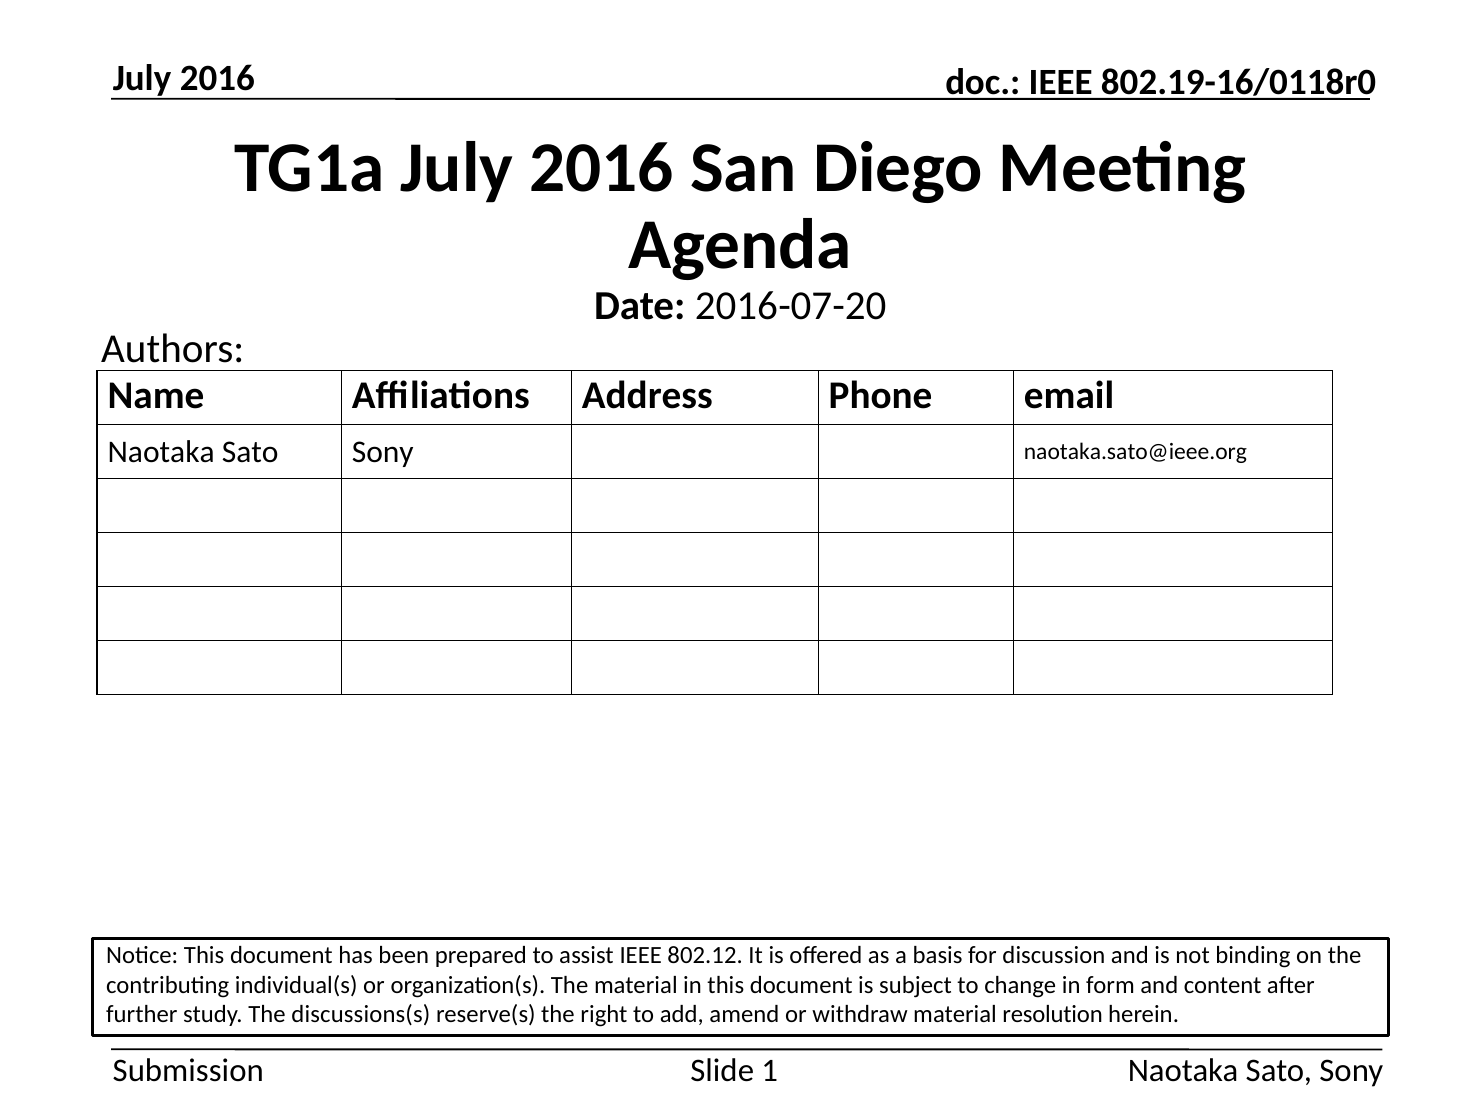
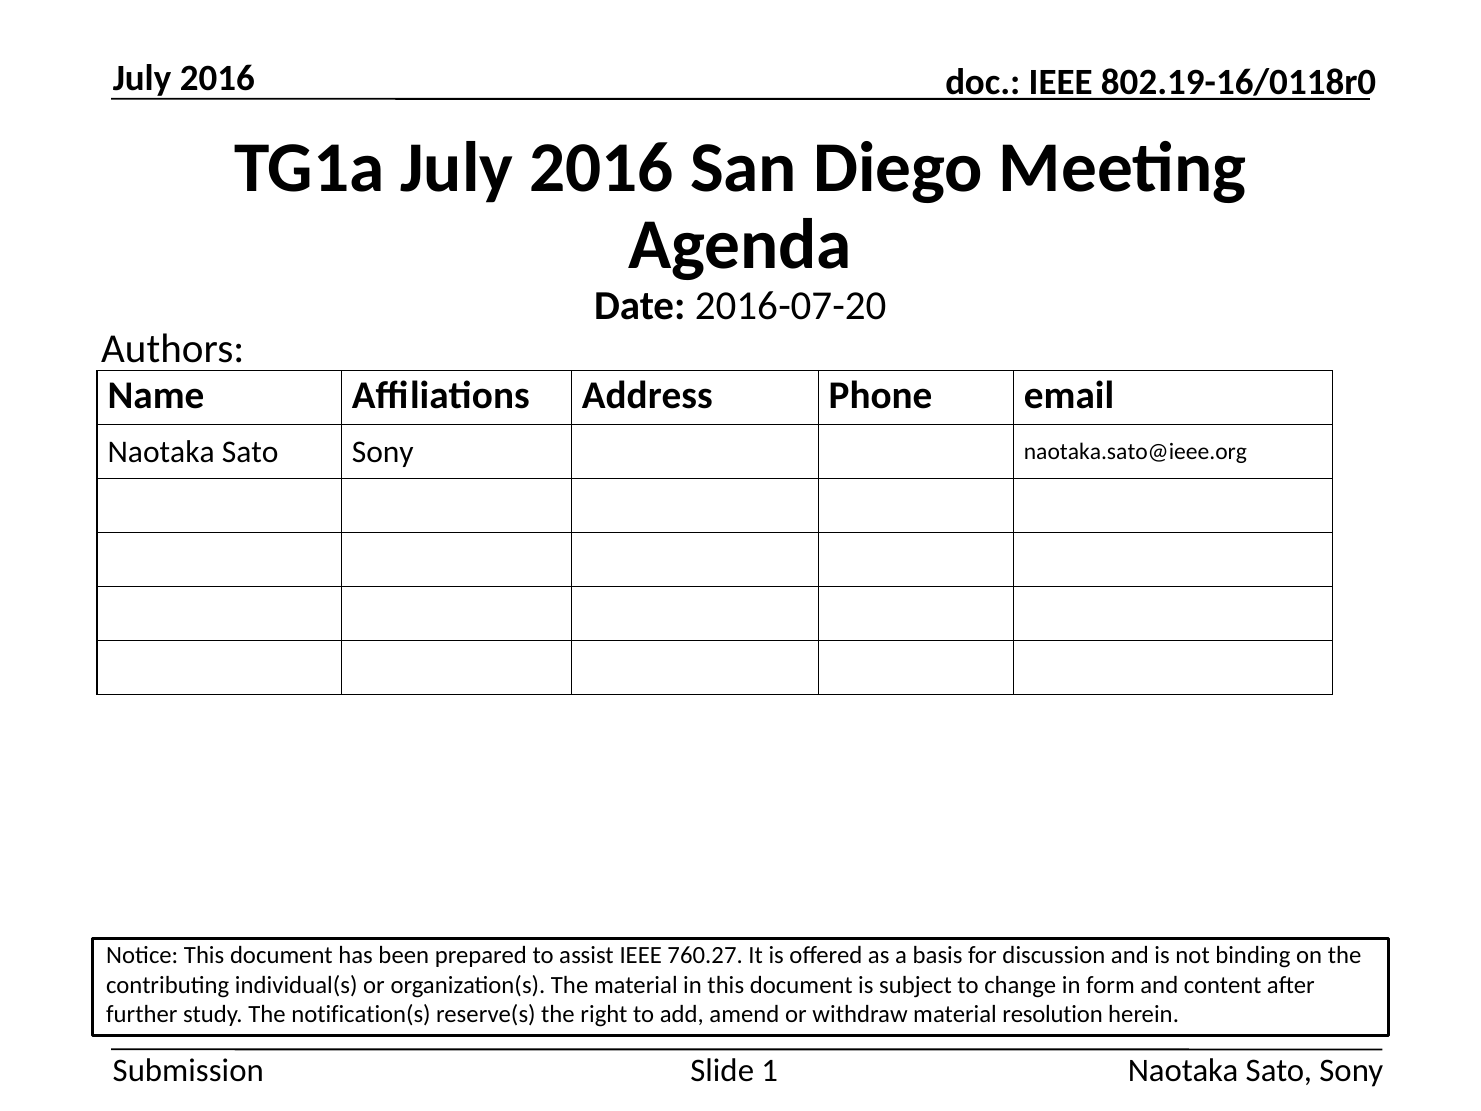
802.12: 802.12 -> 760.27
discussions(s: discussions(s -> notification(s
